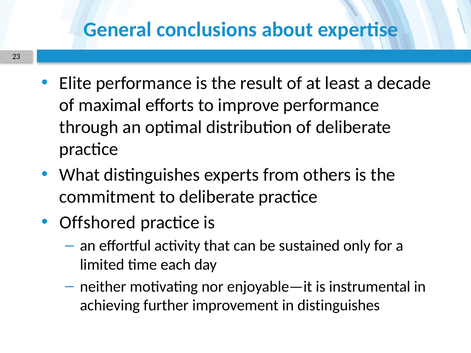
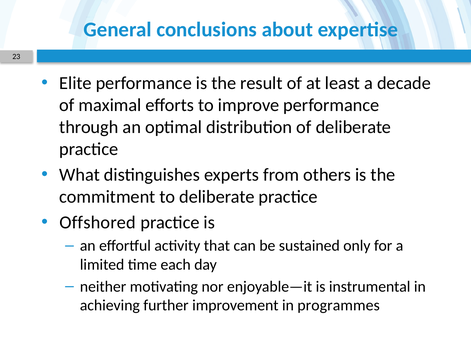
in distinguishes: distinguishes -> programmes
